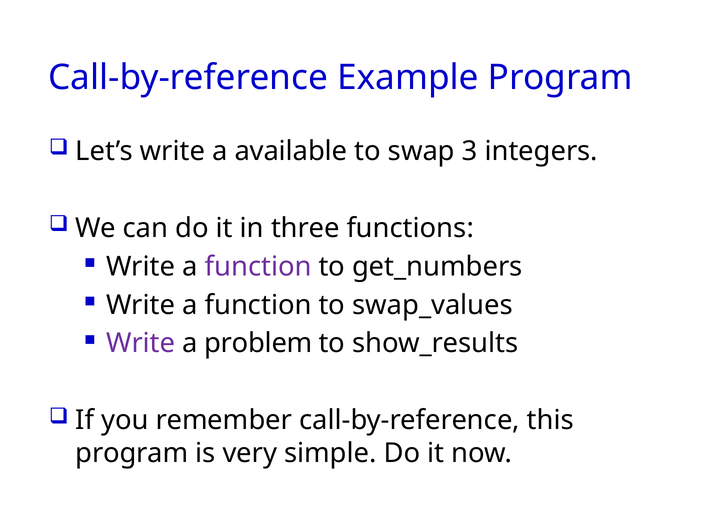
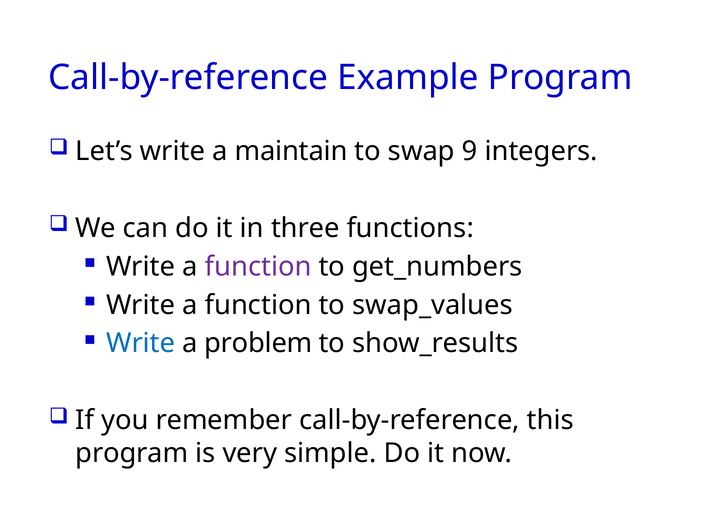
available: available -> maintain
3: 3 -> 9
Write at (141, 343) colour: purple -> blue
